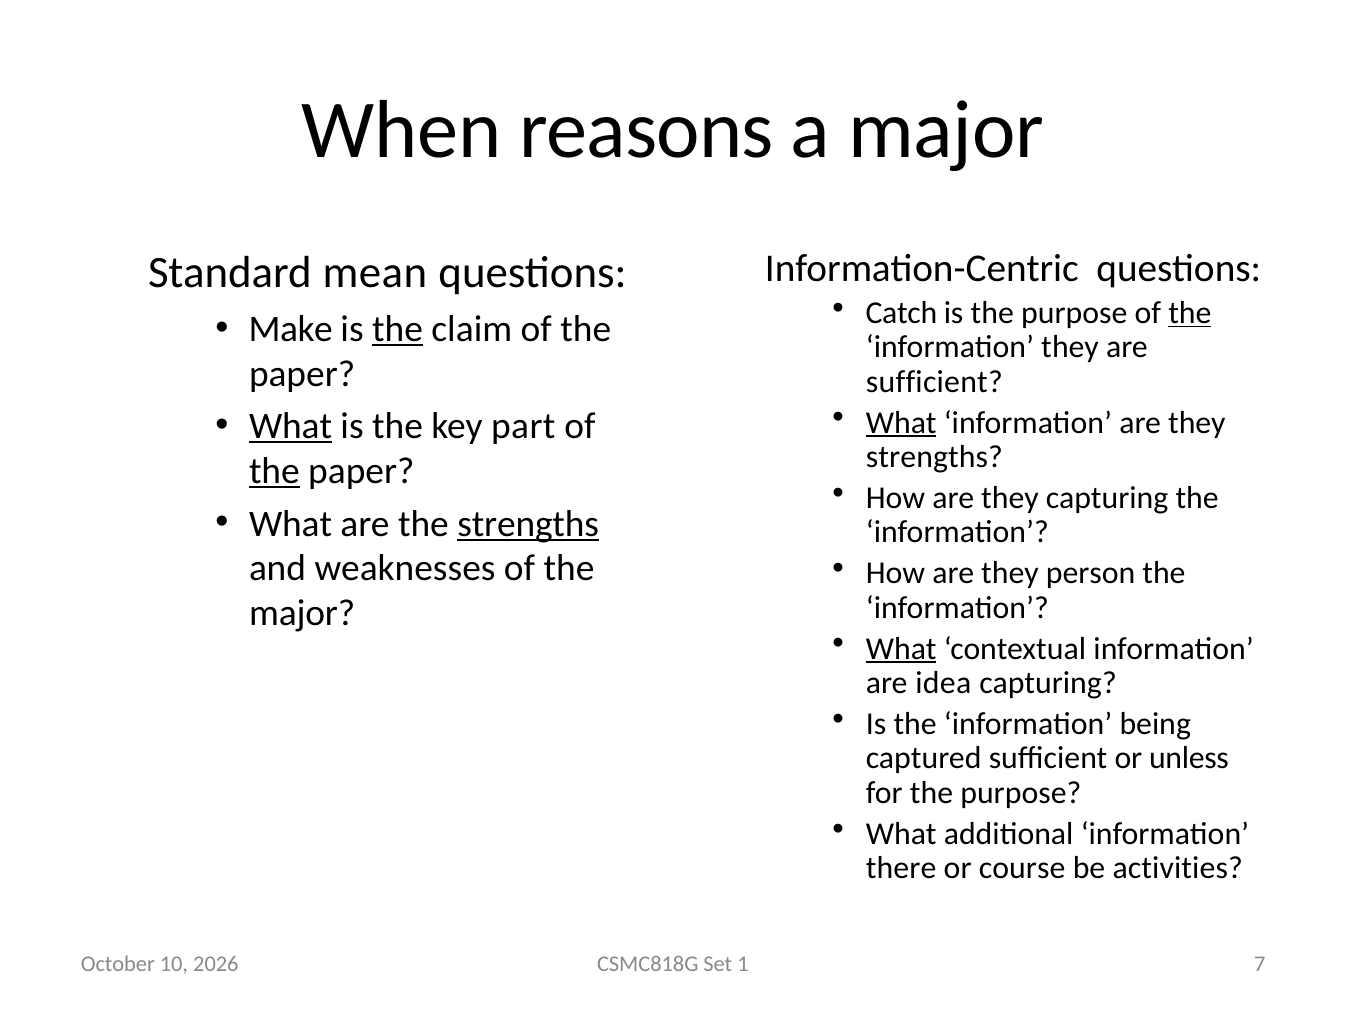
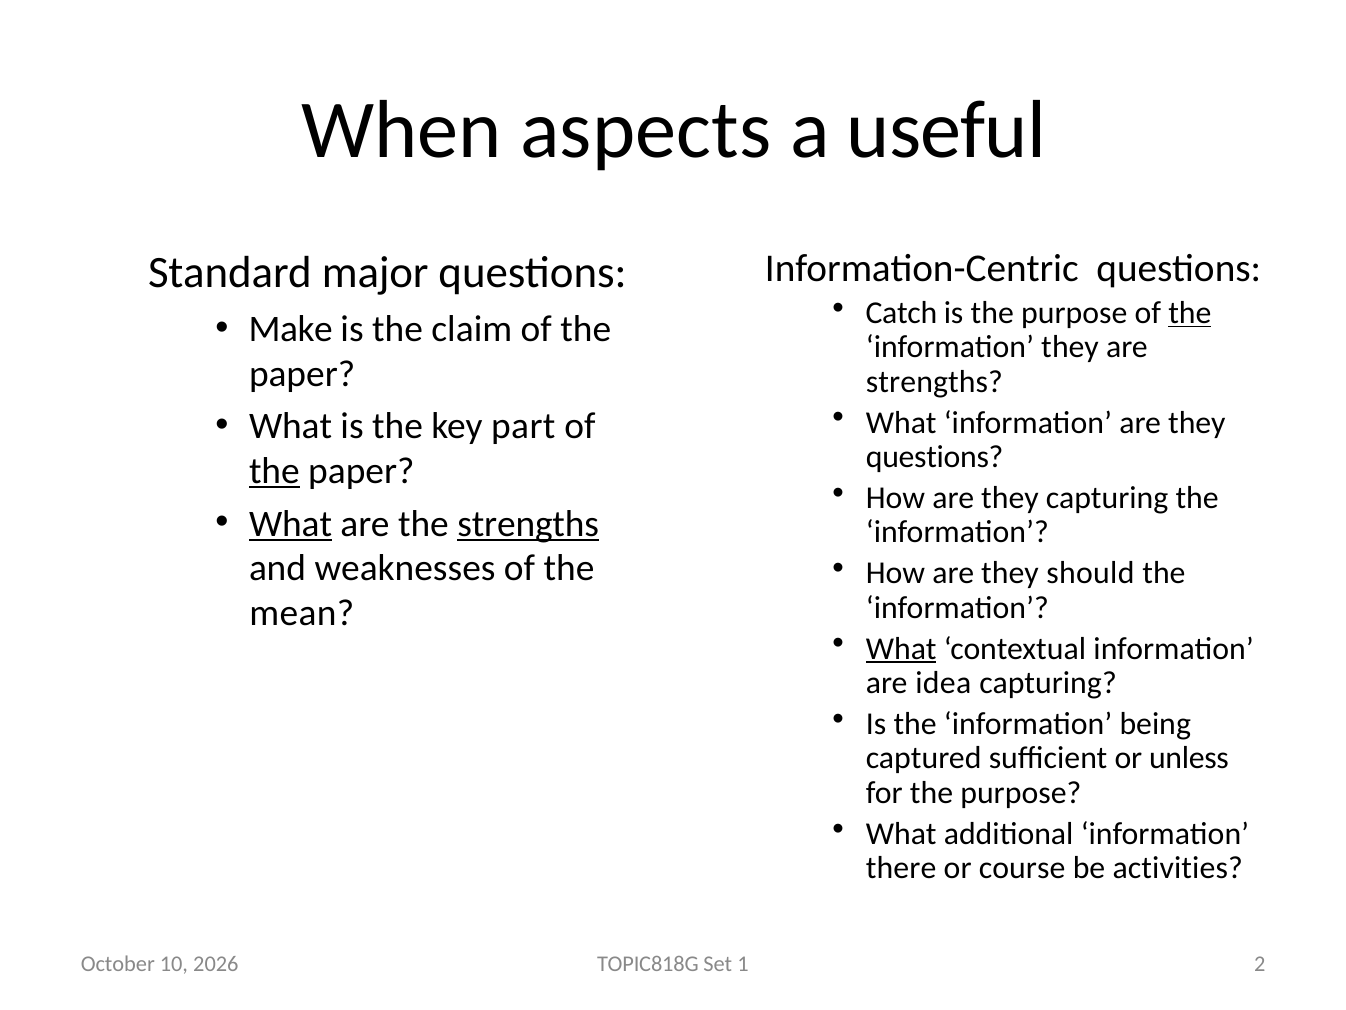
reasons: reasons -> aspects
a major: major -> useful
mean: mean -> major
the at (398, 329) underline: present -> none
sufficient at (934, 381): sufficient -> strengths
What at (901, 422) underline: present -> none
What at (291, 426) underline: present -> none
strengths at (934, 457): strengths -> questions
What at (291, 523) underline: none -> present
person: person -> should
major at (302, 613): major -> mean
CSMC818G: CSMC818G -> TOPIC818G
7: 7 -> 2
